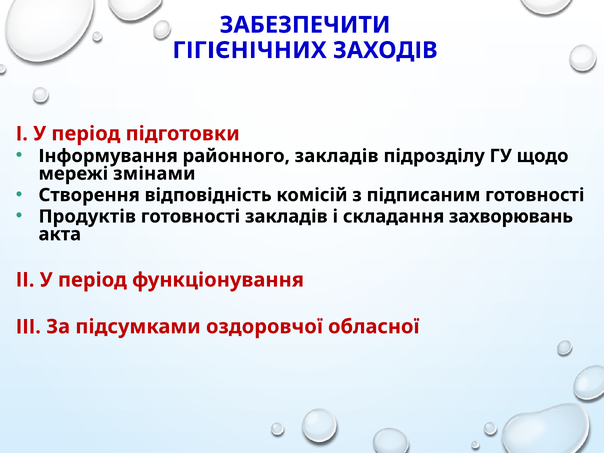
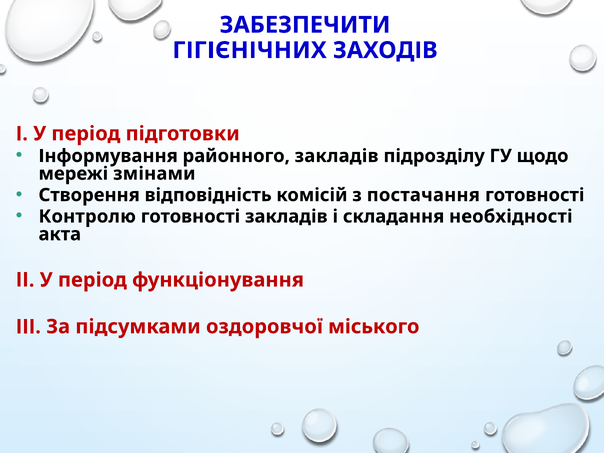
підписаним: підписаним -> постачання
Продуктів: Продуктів -> Контролю
захворювань: захворювань -> необхідності
обласної: обласної -> міського
